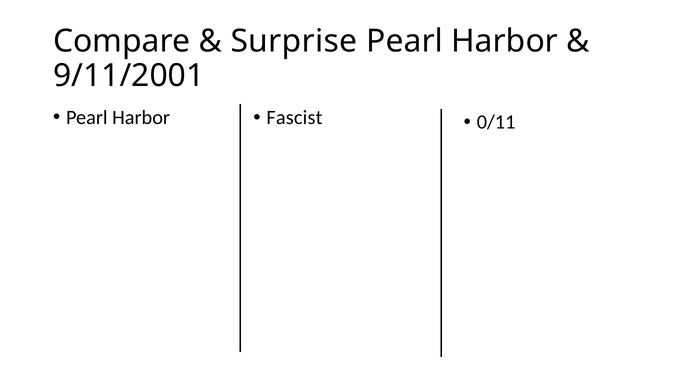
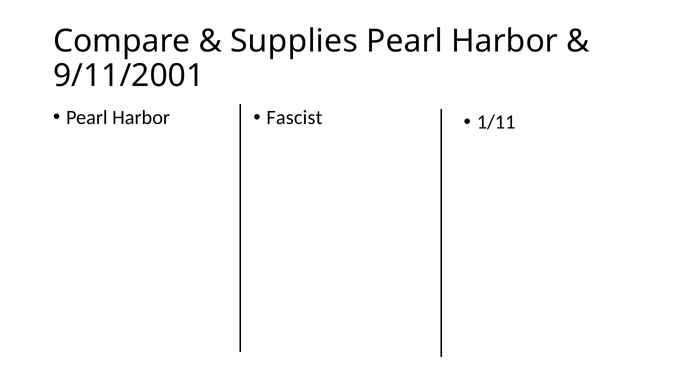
Surprise: Surprise -> Supplies
0/11: 0/11 -> 1/11
